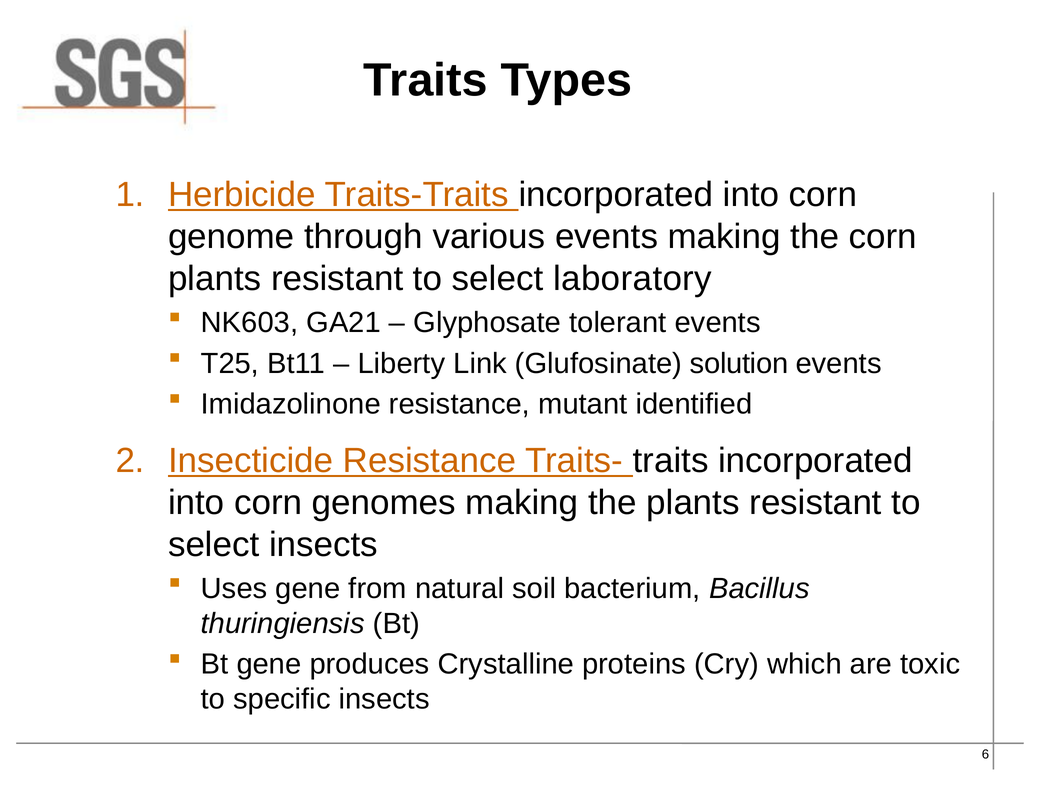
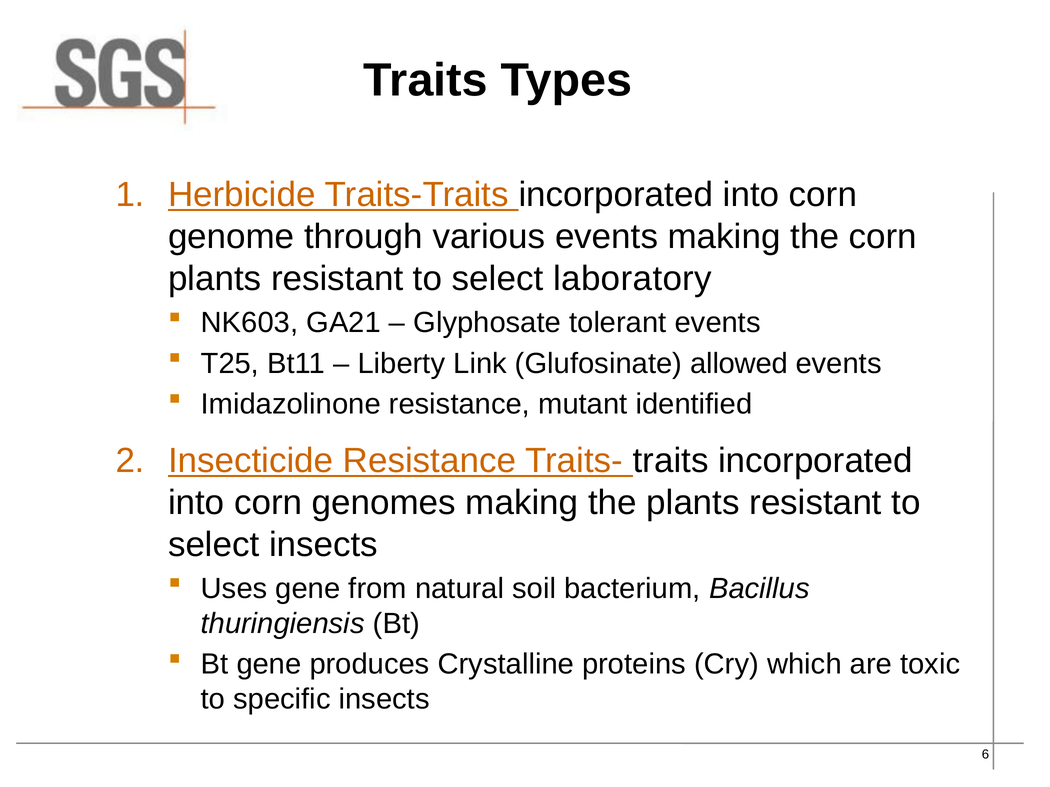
solution: solution -> allowed
